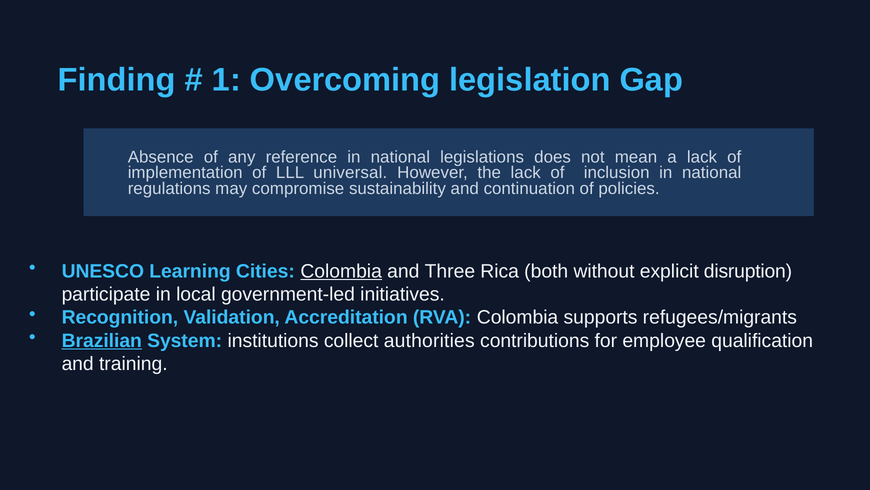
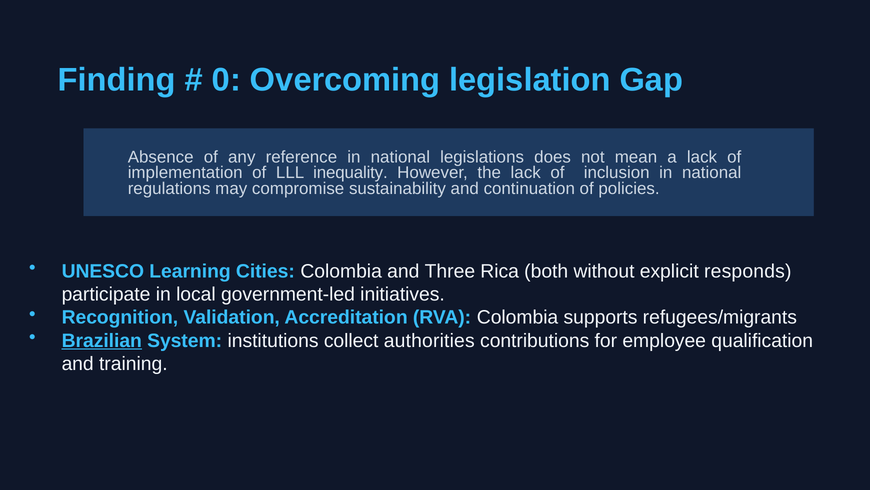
1: 1 -> 0
universal: universal -> inequality
Colombia at (341, 271) underline: present -> none
disruption: disruption -> responds
